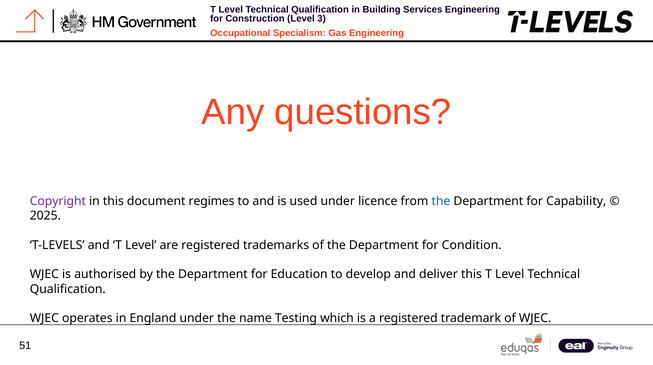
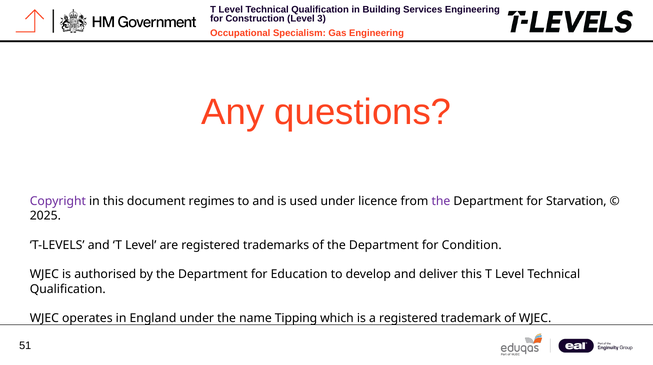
the at (441, 201) colour: blue -> purple
Capability: Capability -> Starvation
Testing: Testing -> Tipping
